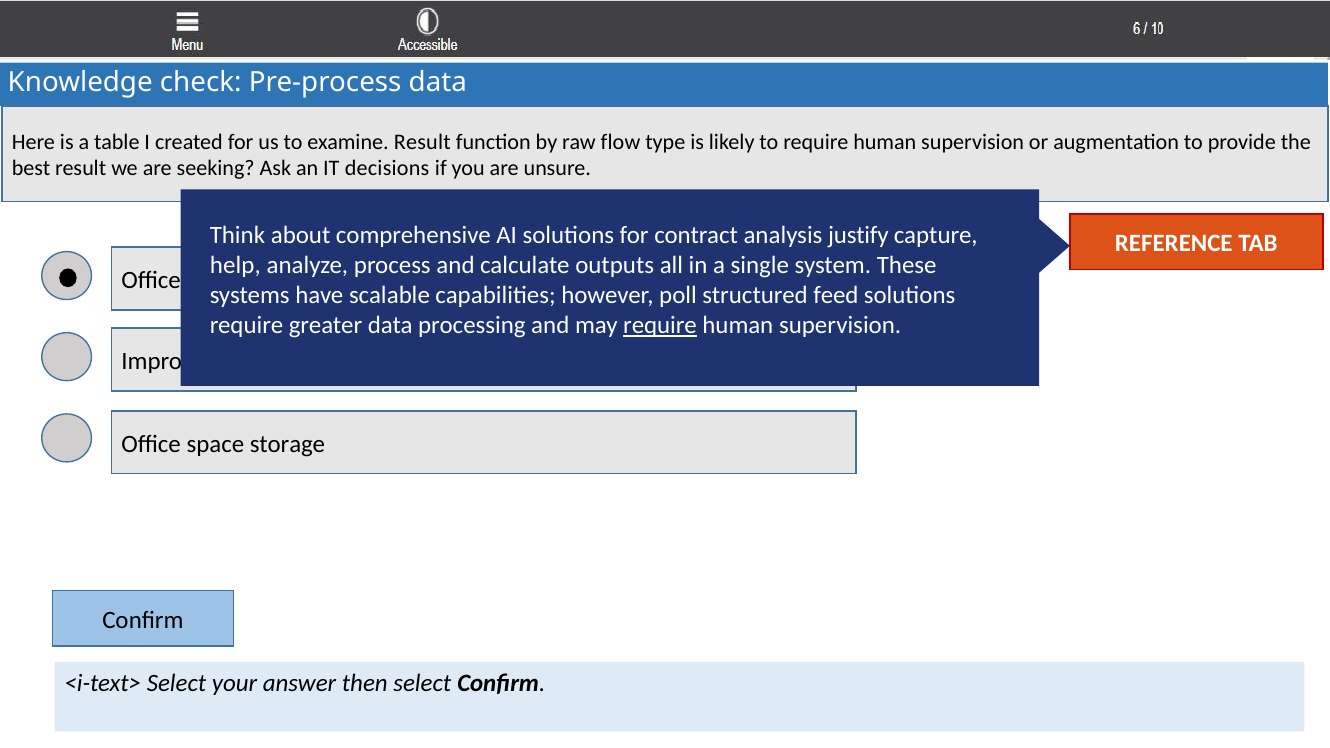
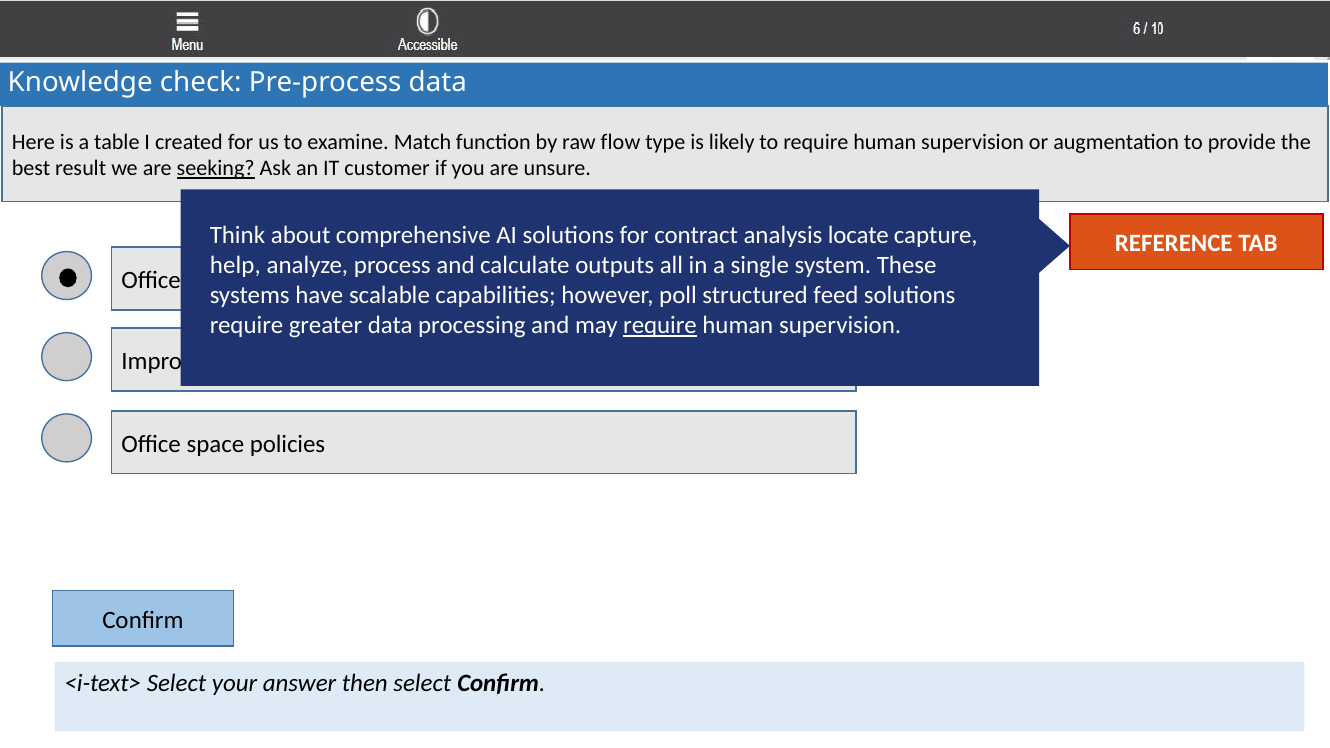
examine Result: Result -> Match
seeking underline: none -> present
decisions: decisions -> customer
justify: justify -> locate
storage: storage -> policies
